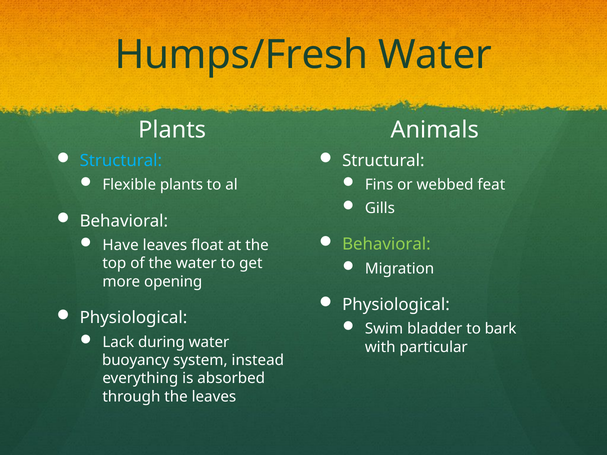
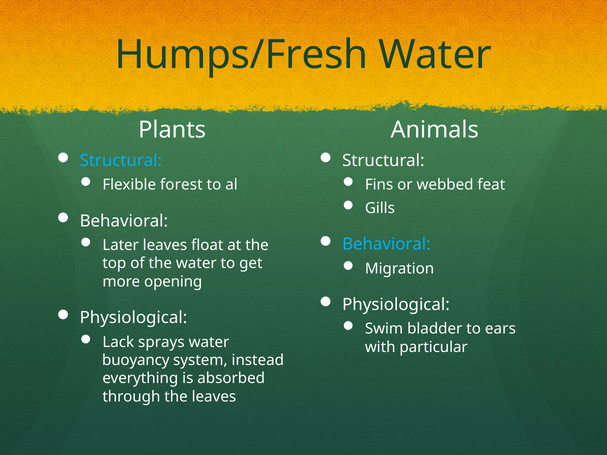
Flexible plants: plants -> forest
Behavioral at (386, 244) colour: light green -> light blue
Have: Have -> Later
bark: bark -> ears
during: during -> sprays
